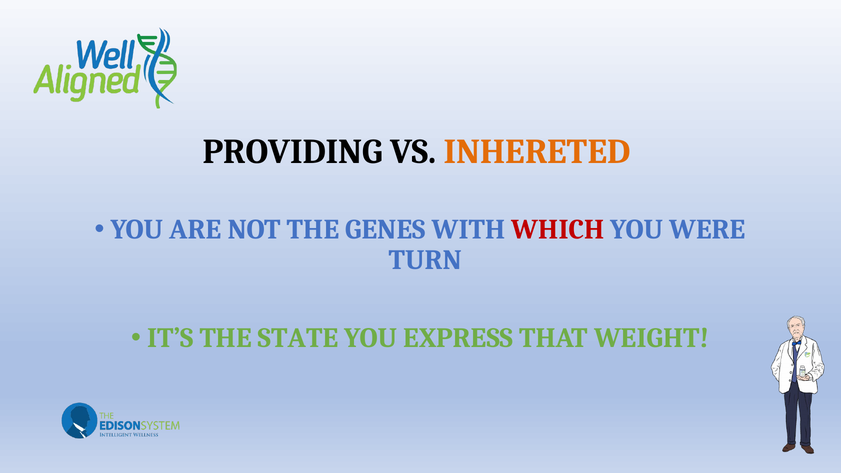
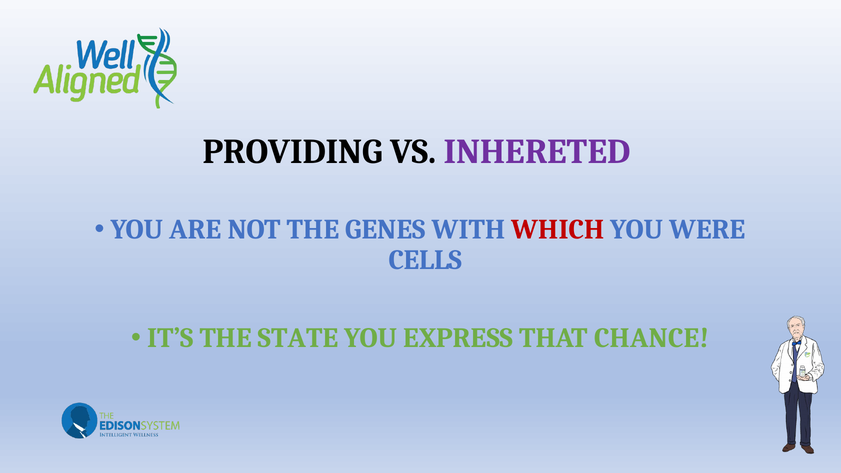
INHERETED colour: orange -> purple
TURN: TURN -> CELLS
WEIGHT: WEIGHT -> CHANCE
